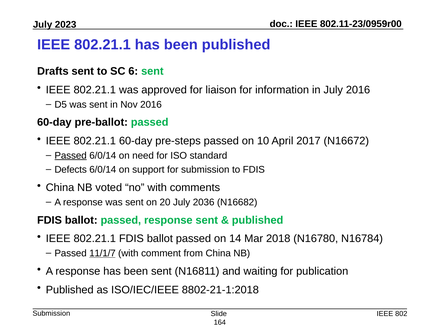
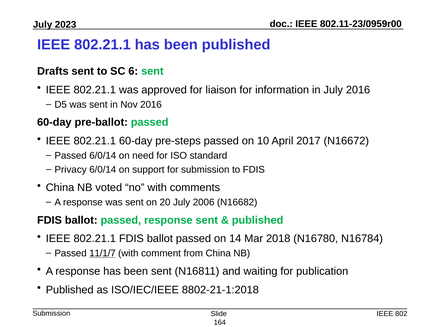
Passed at (71, 156) underline: present -> none
Defects: Defects -> Privacy
2036: 2036 -> 2006
